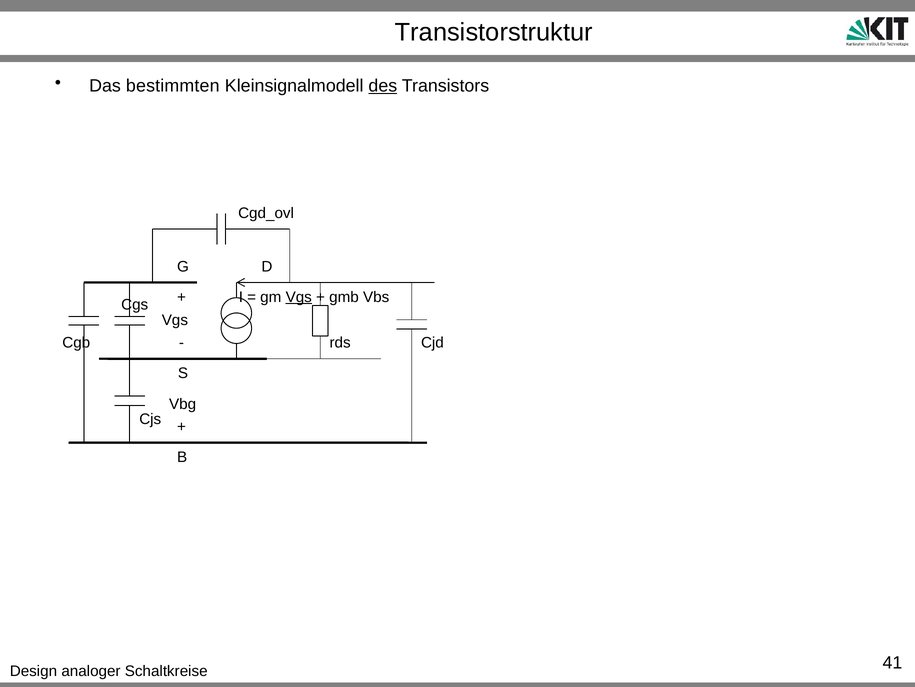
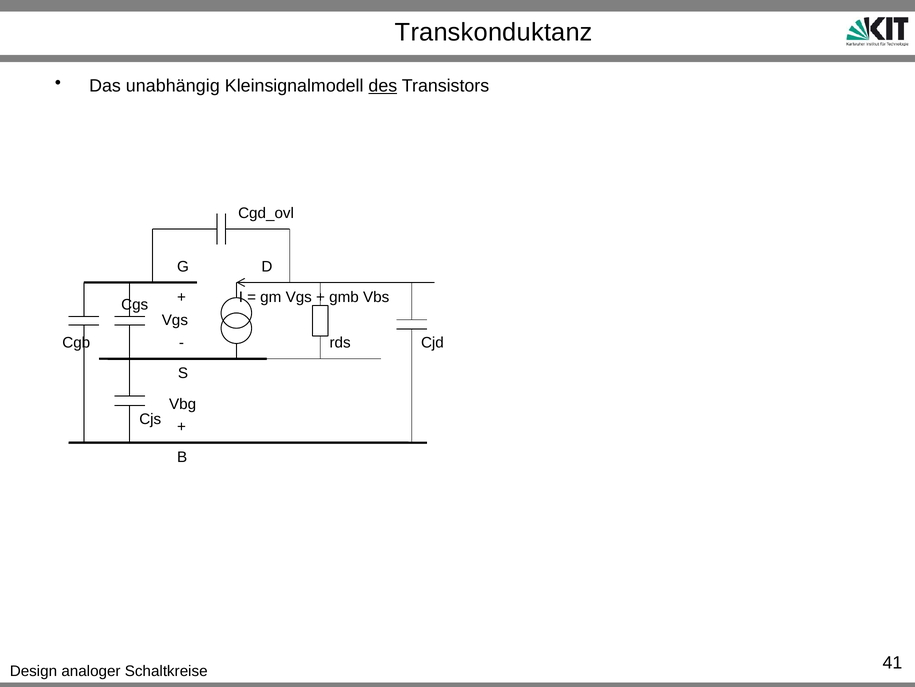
Transistorstruktur: Transistorstruktur -> Transkonduktanz
bestimmten: bestimmten -> unabhängig
Vgs at (299, 297) underline: present -> none
